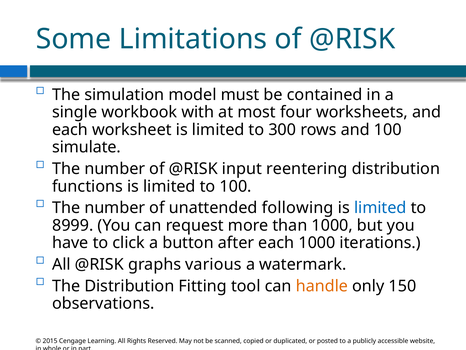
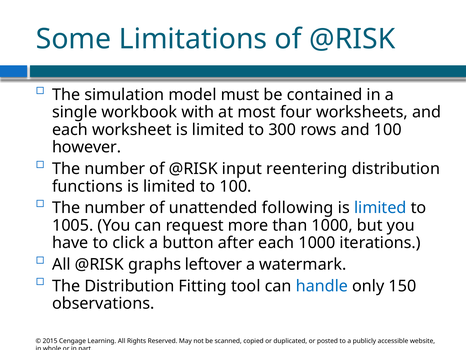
simulate: simulate -> however
8999: 8999 -> 1005
various: various -> leftover
handle colour: orange -> blue
